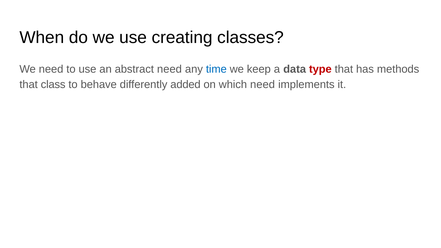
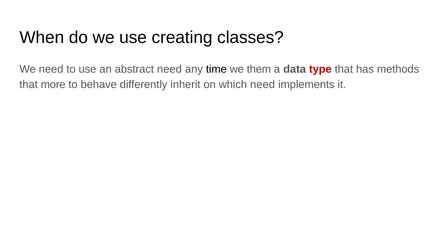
time colour: blue -> black
keep: keep -> them
class: class -> more
added: added -> inherit
